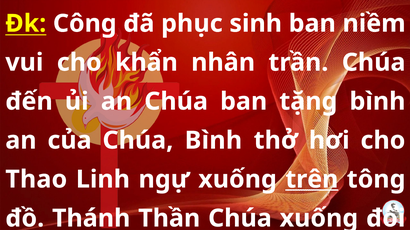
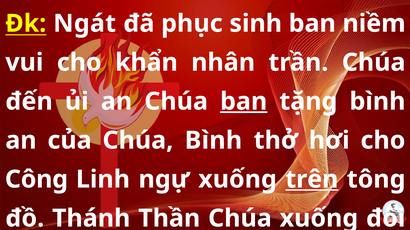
Công: Công -> Ngát
ban at (244, 102) underline: none -> present
Thao: Thao -> Công
